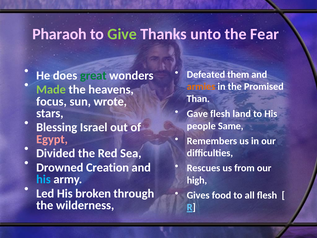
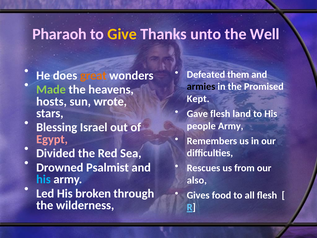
Give colour: light green -> yellow
Fear: Fear -> Well
great colour: green -> orange
armies colour: orange -> black
Than: Than -> Kept
focus: focus -> hosts
people Same: Same -> Army
Creation: Creation -> Psalmist
high: high -> also
